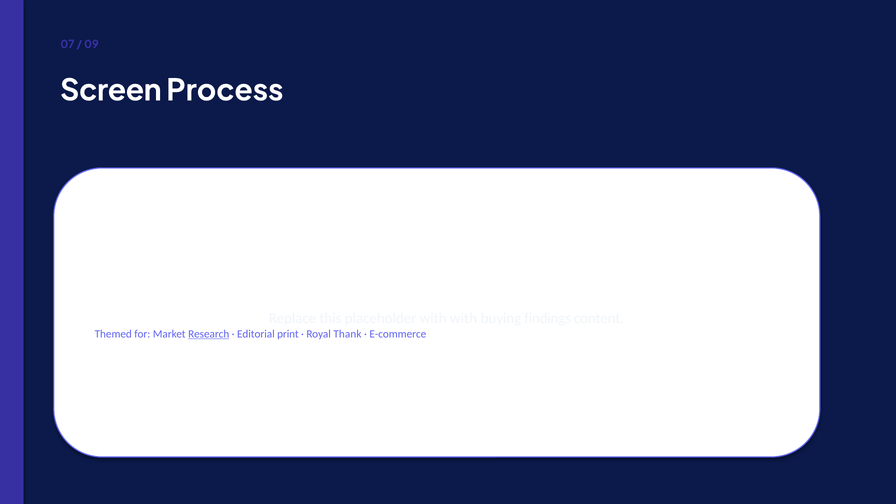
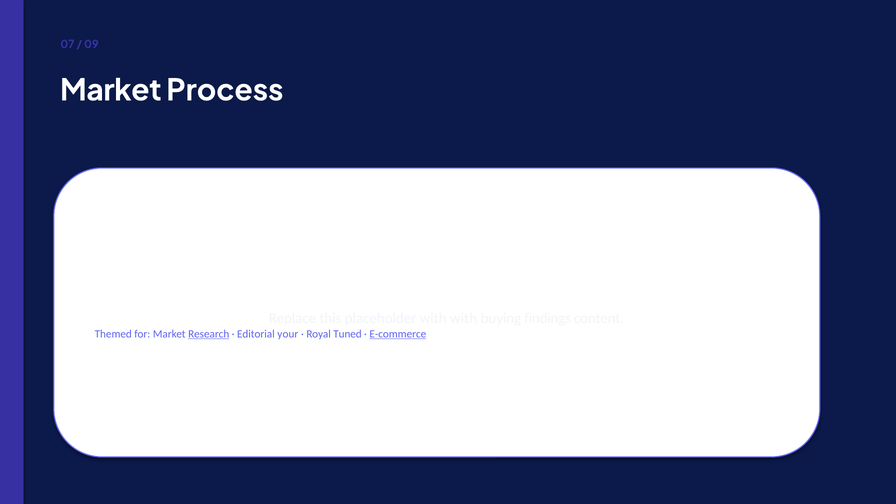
Screen at (111, 91): Screen -> Market
print: print -> your
Thank: Thank -> Tuned
E-commerce underline: none -> present
